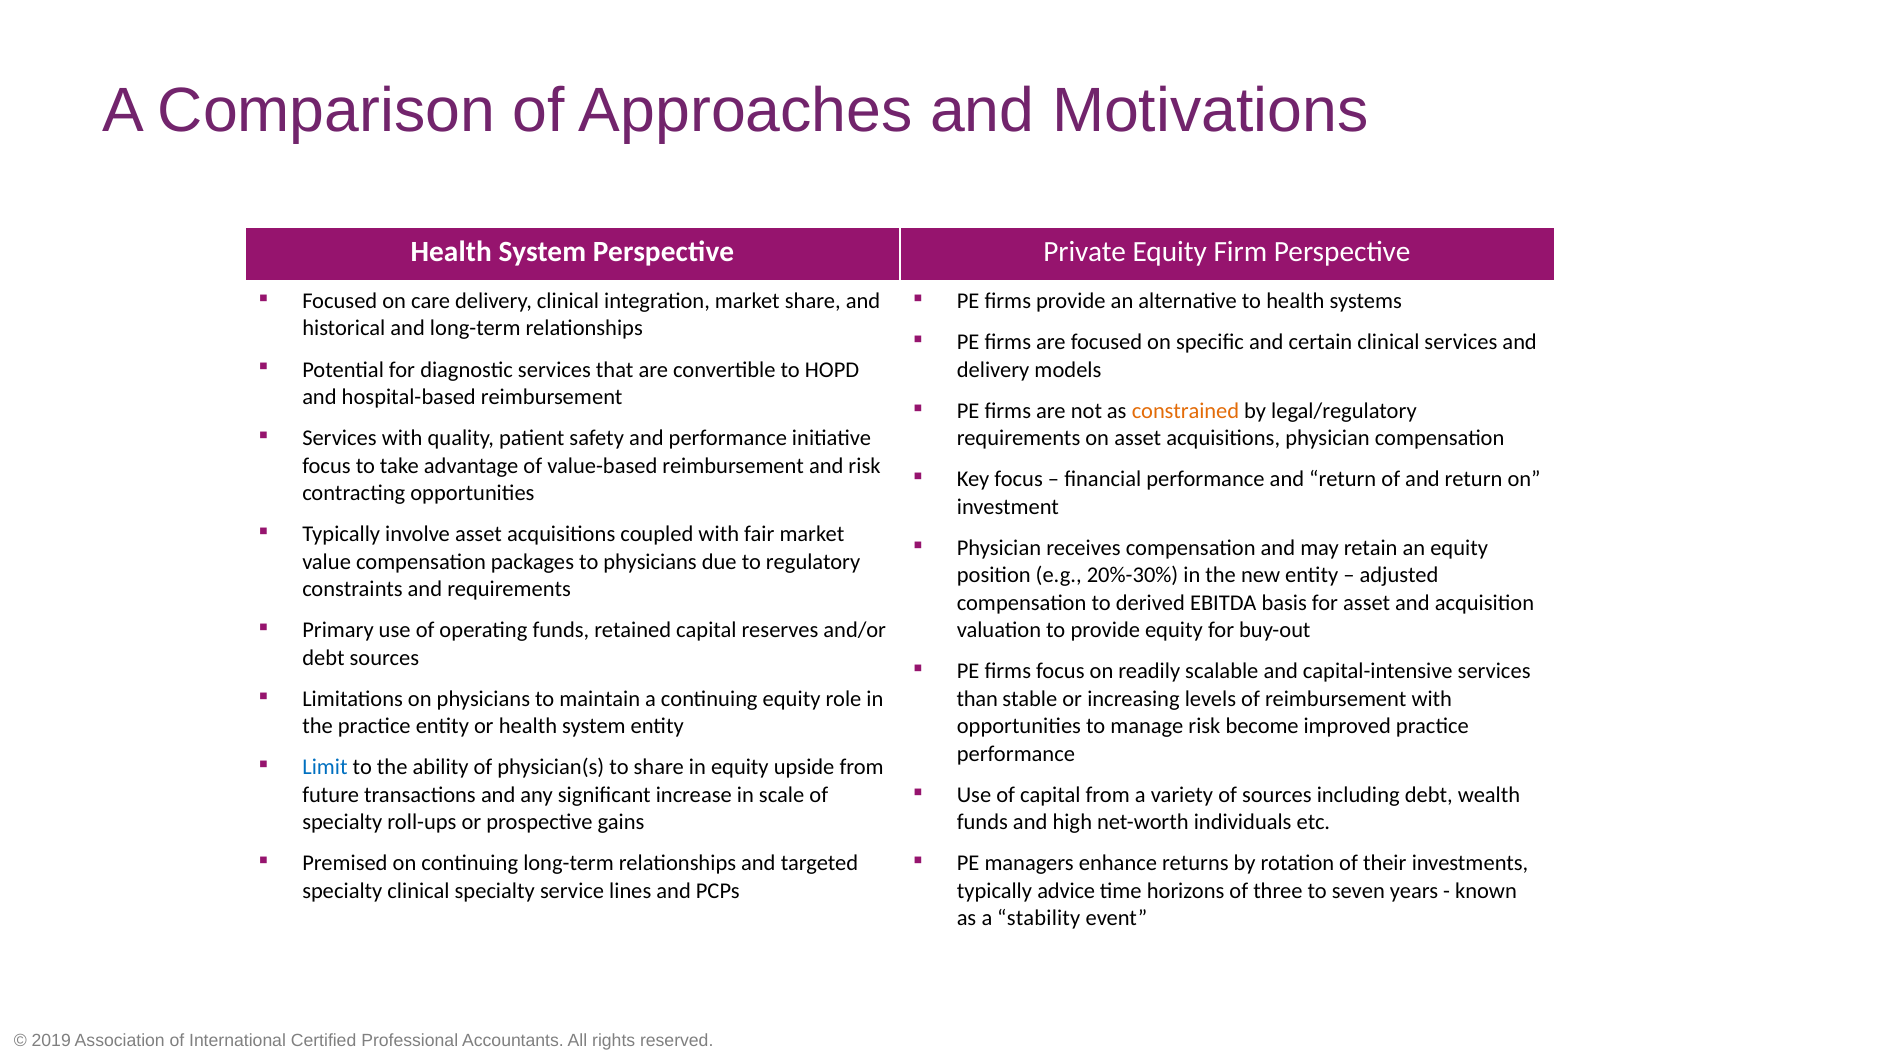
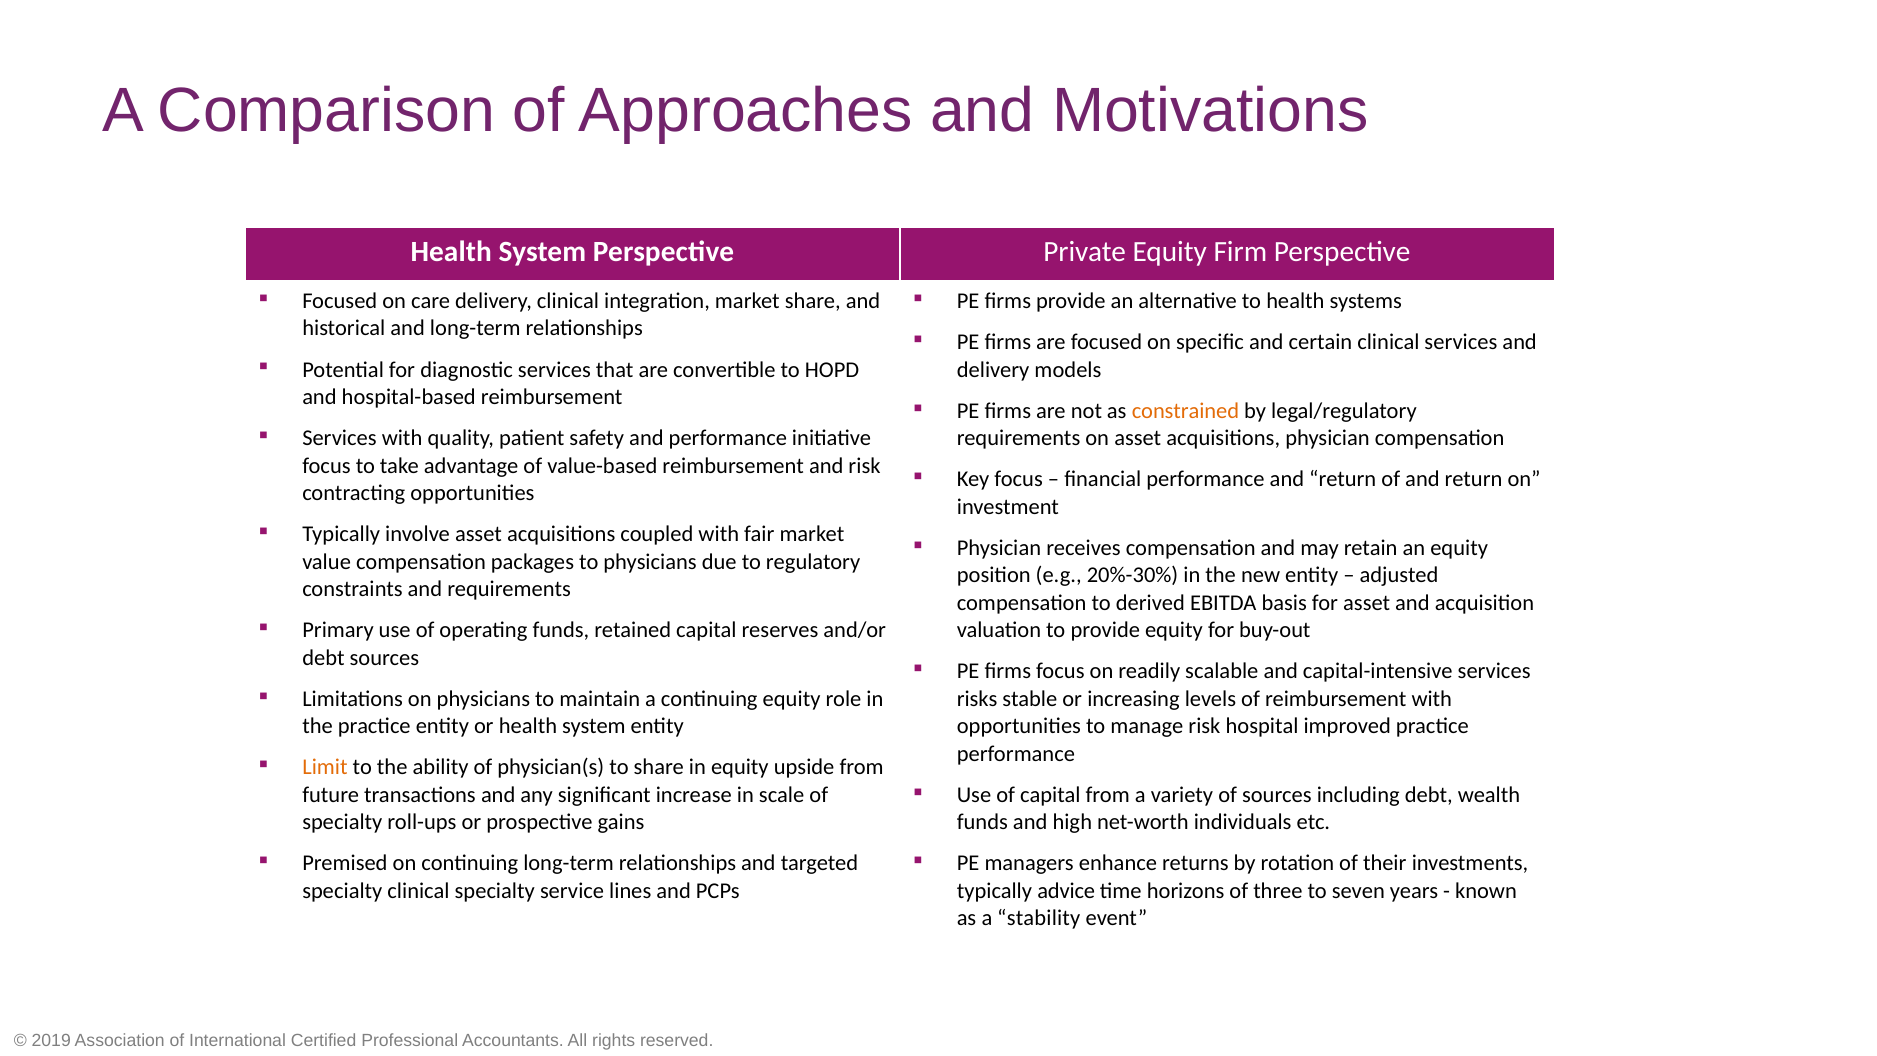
than: than -> risks
become: become -> hospital
Limit colour: blue -> orange
